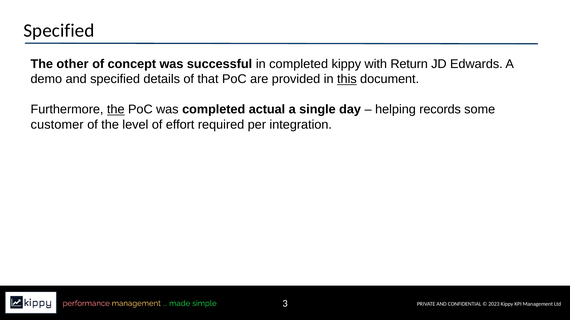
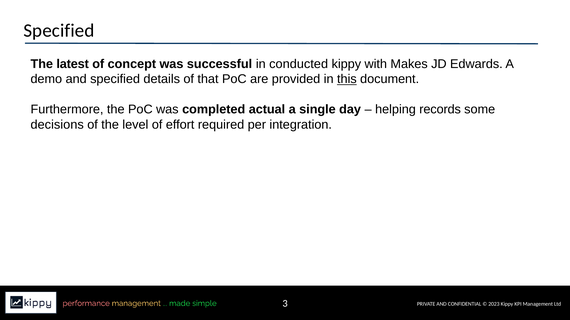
other: other -> latest
in completed: completed -> conducted
Return: Return -> Makes
the at (116, 110) underline: present -> none
customer: customer -> decisions
